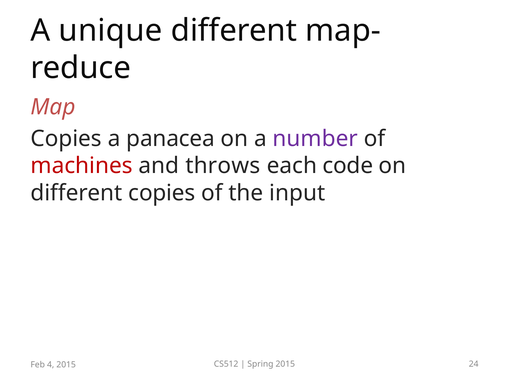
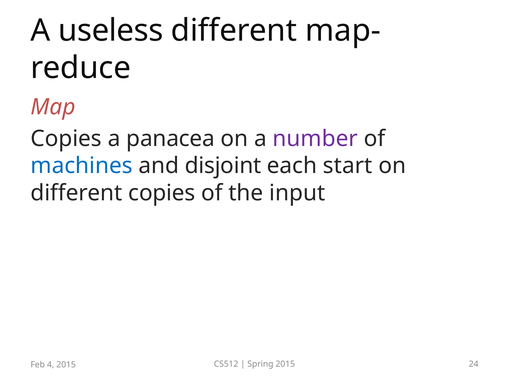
unique: unique -> useless
machines colour: red -> blue
throws: throws -> disjoint
code: code -> start
